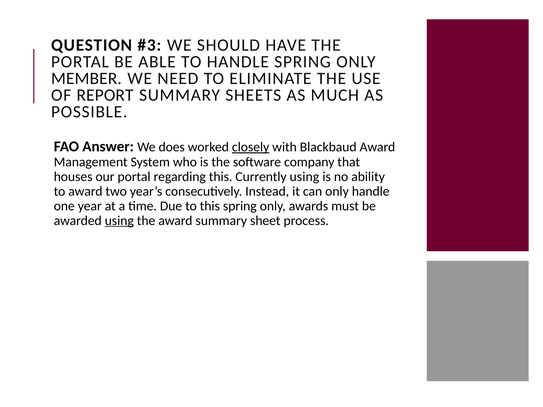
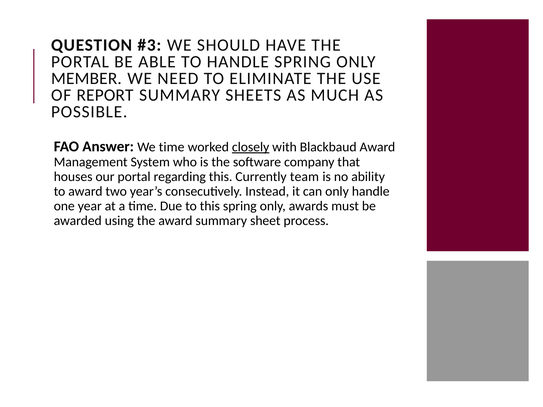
We does: does -> time
Currently using: using -> team
using at (119, 221) underline: present -> none
